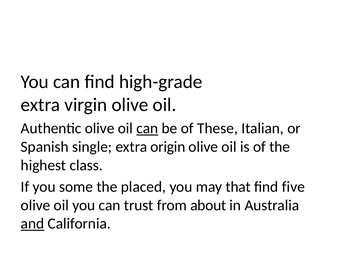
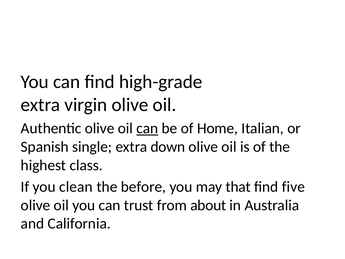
These: These -> Home
origin: origin -> down
some: some -> clean
placed: placed -> before
and underline: present -> none
